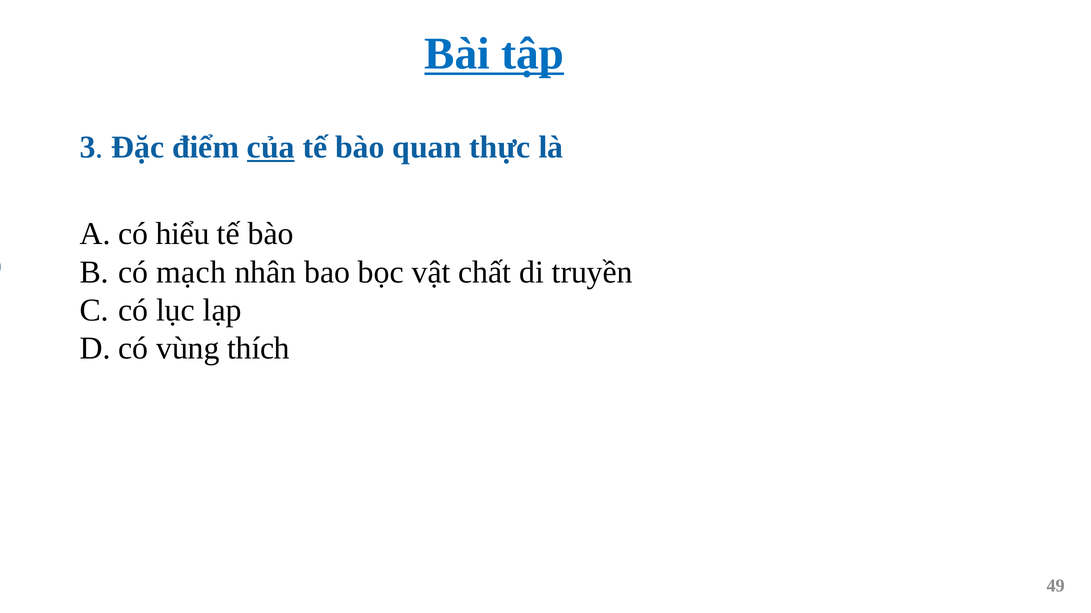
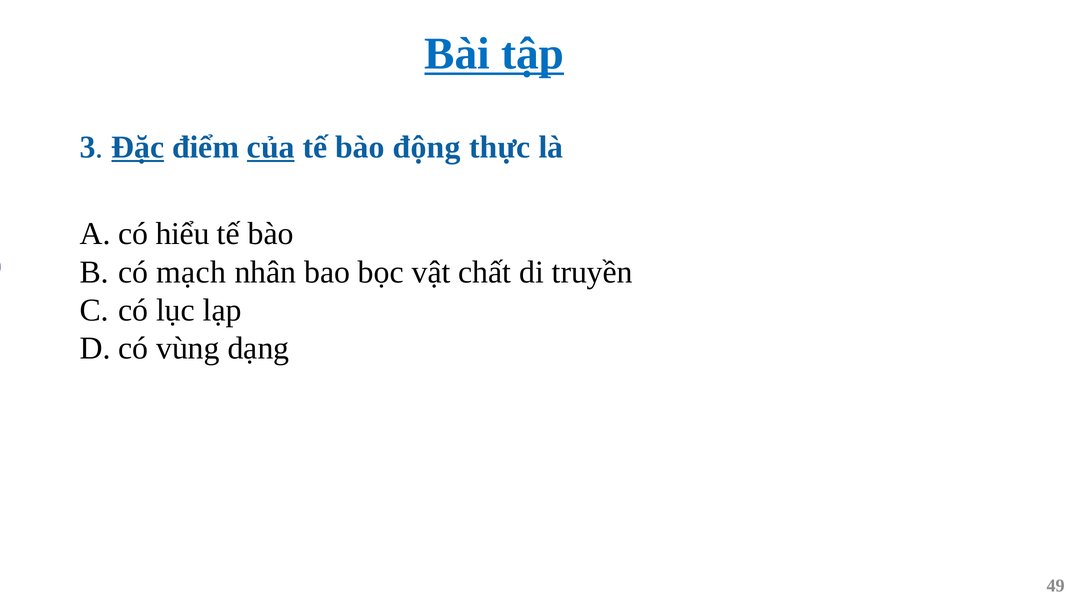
Đặc underline: none -> present
quan: quan -> động
thích: thích -> dạng
